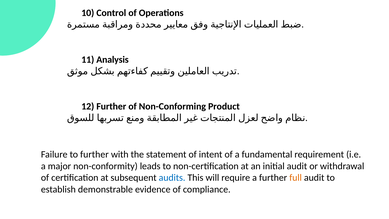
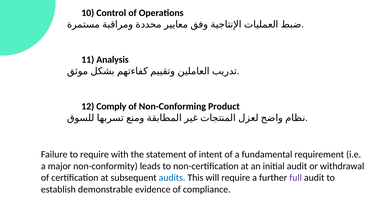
Further at (111, 106): Further -> Comply
to further: further -> require
full colour: orange -> purple
